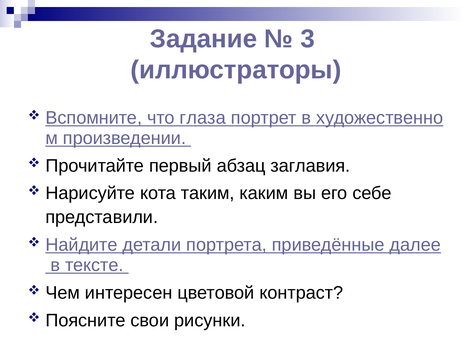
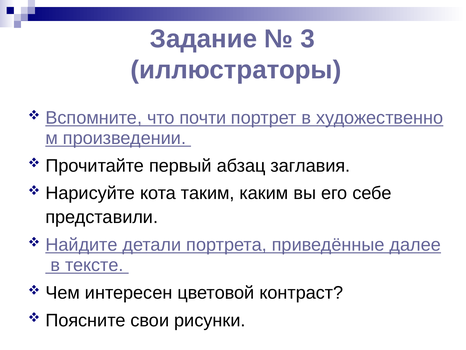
глаза: глаза -> почти
